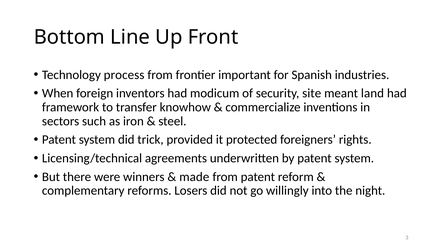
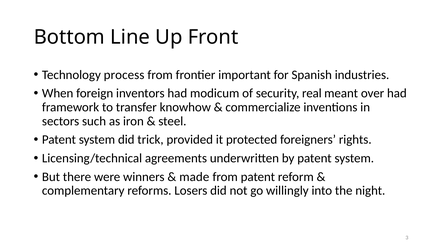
site: site -> real
land: land -> over
